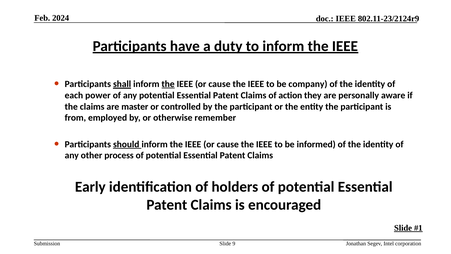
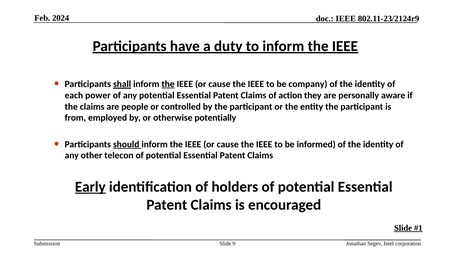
master: master -> people
remember: remember -> potentially
process: process -> telecon
Early underline: none -> present
